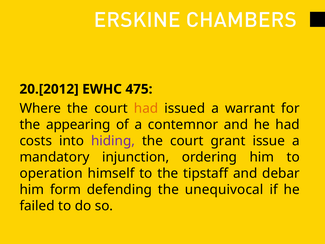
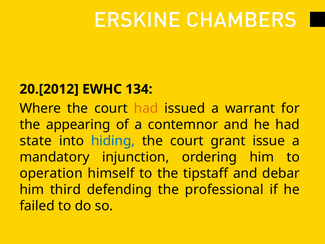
475: 475 -> 134
costs: costs -> state
hiding colour: purple -> blue
form: form -> third
unequivocal: unequivocal -> professional
